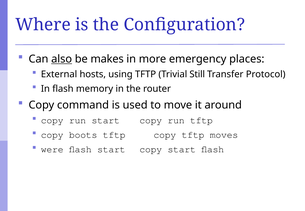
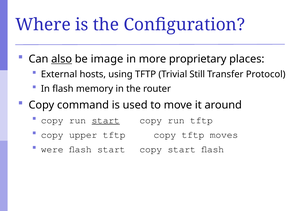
makes: makes -> image
emergency: emergency -> proprietary
start at (106, 120) underline: none -> present
boots: boots -> upper
